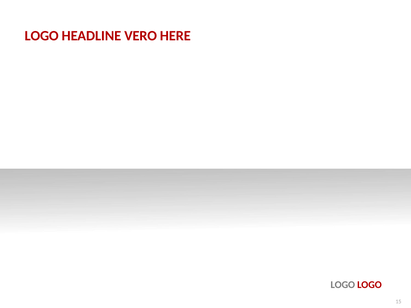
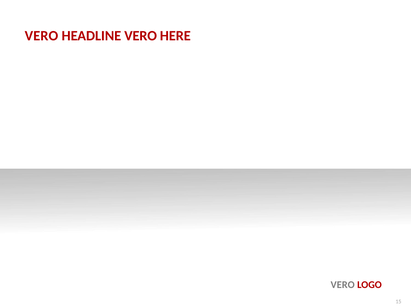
LOGO at (42, 36): LOGO -> VERO
LOGO at (343, 285): LOGO -> VERO
